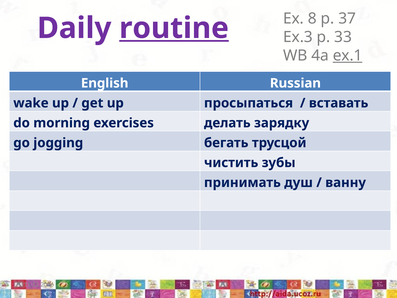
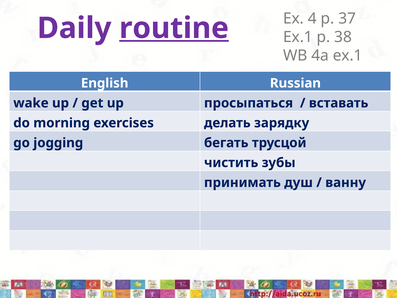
8: 8 -> 4
Ex.3 at (298, 37): Ex.3 -> Ex.1
33: 33 -> 38
ex.1 at (348, 56) underline: present -> none
